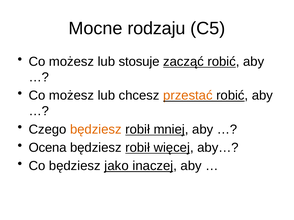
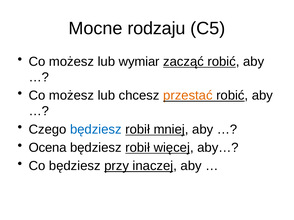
stosuje: stosuje -> wymiar
będziesz at (96, 130) colour: orange -> blue
jako: jako -> przy
